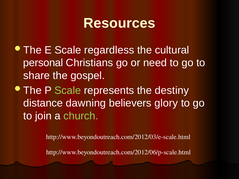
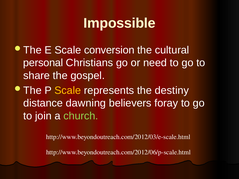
Resources: Resources -> Impossible
regardless: regardless -> conversion
Scale at (68, 91) colour: light green -> yellow
glory: glory -> foray
